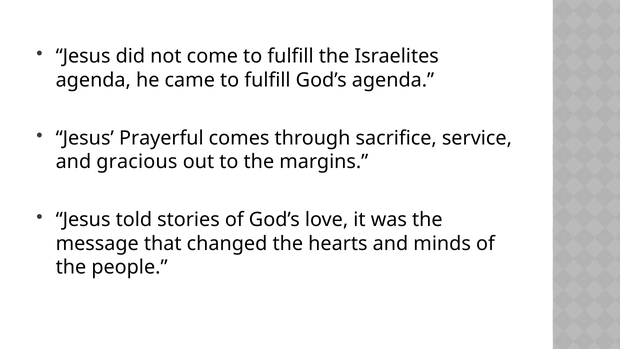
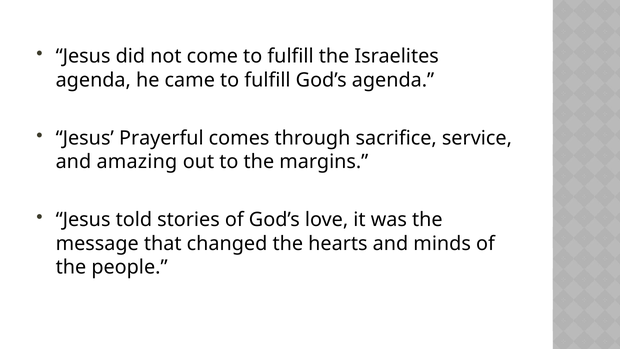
gracious: gracious -> amazing
